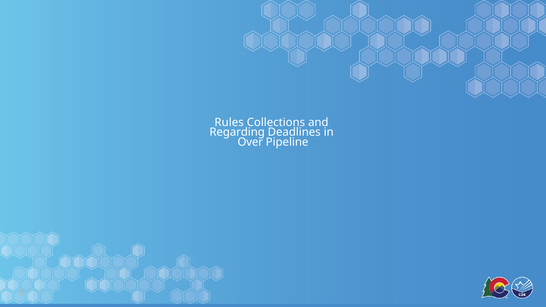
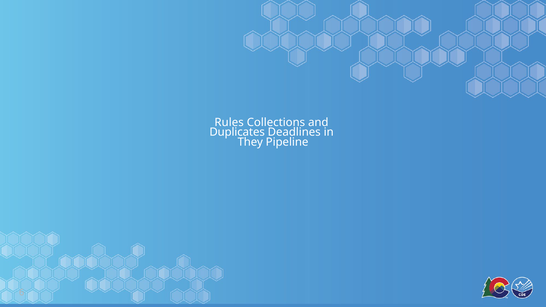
Regarding: Regarding -> Duplicates
Over: Over -> They
